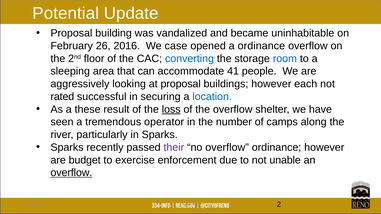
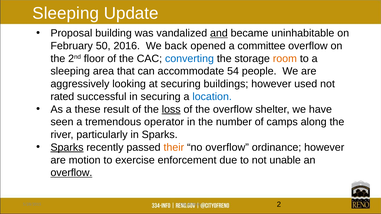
Potential at (66, 13): Potential -> Sleeping
and underline: none -> present
26: 26 -> 50
case: case -> back
a ordinance: ordinance -> committee
room colour: blue -> orange
41: 41 -> 54
at proposal: proposal -> securing
each: each -> used
Sparks at (67, 148) underline: none -> present
their colour: purple -> orange
budget: budget -> motion
